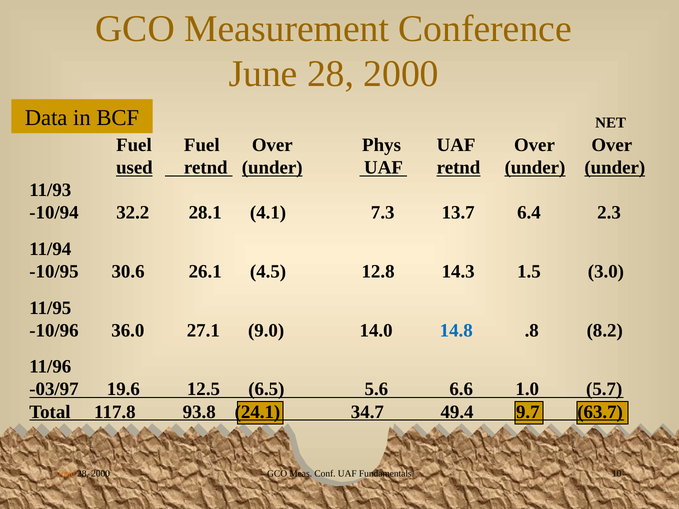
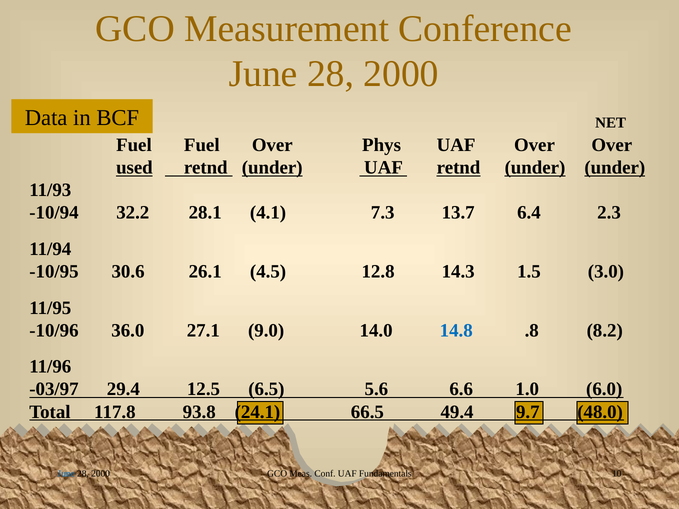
19.6: 19.6 -> 29.4
5.7: 5.7 -> 6.0
34.7: 34.7 -> 66.5
63.7: 63.7 -> 48.0
June at (66, 474) colour: orange -> blue
